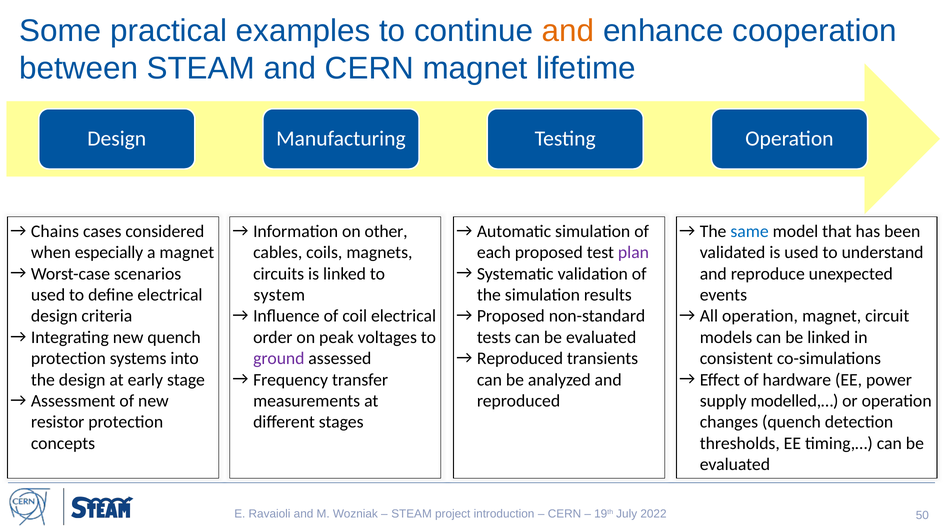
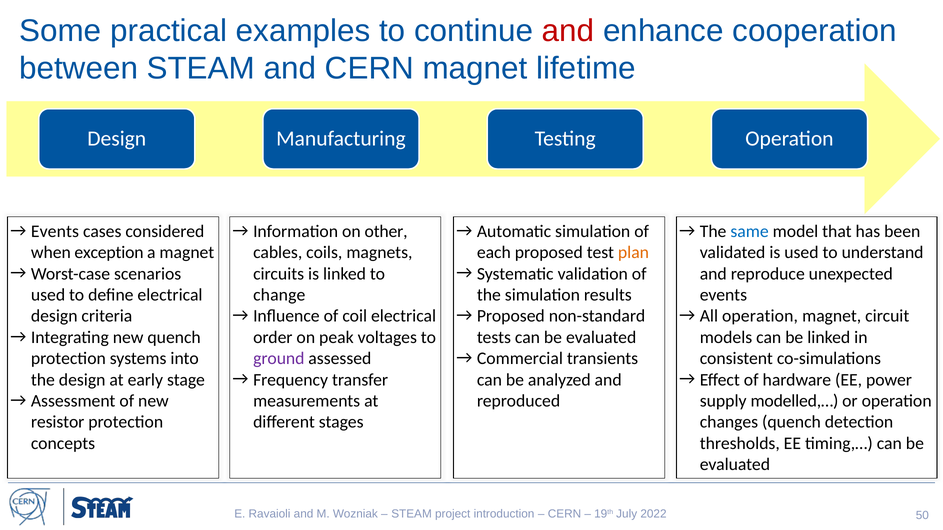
and at (568, 31) colour: orange -> red
Chains at (55, 231): Chains -> Events
especially: especially -> exception
plan colour: purple -> orange
system: system -> change
Reproduced at (520, 359): Reproduced -> Commercial
